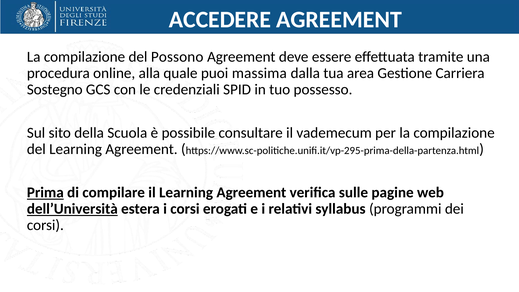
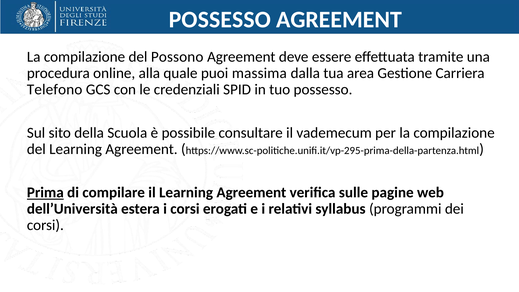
ACCEDERE at (220, 20): ACCEDERE -> POSSESSO
Sostegno: Sostegno -> Telefono
dell’Università underline: present -> none
